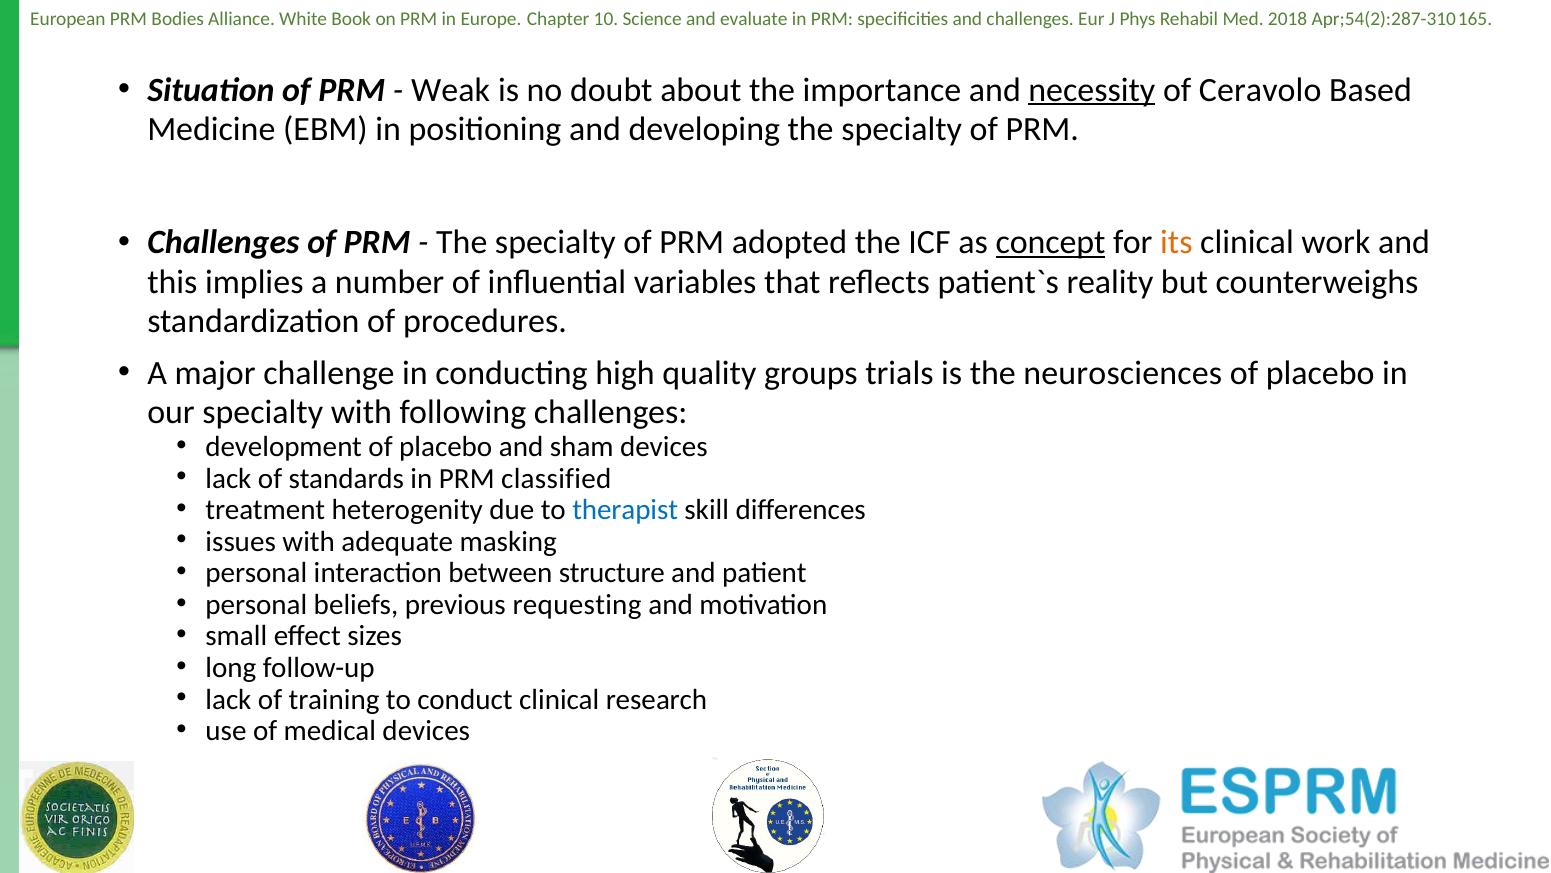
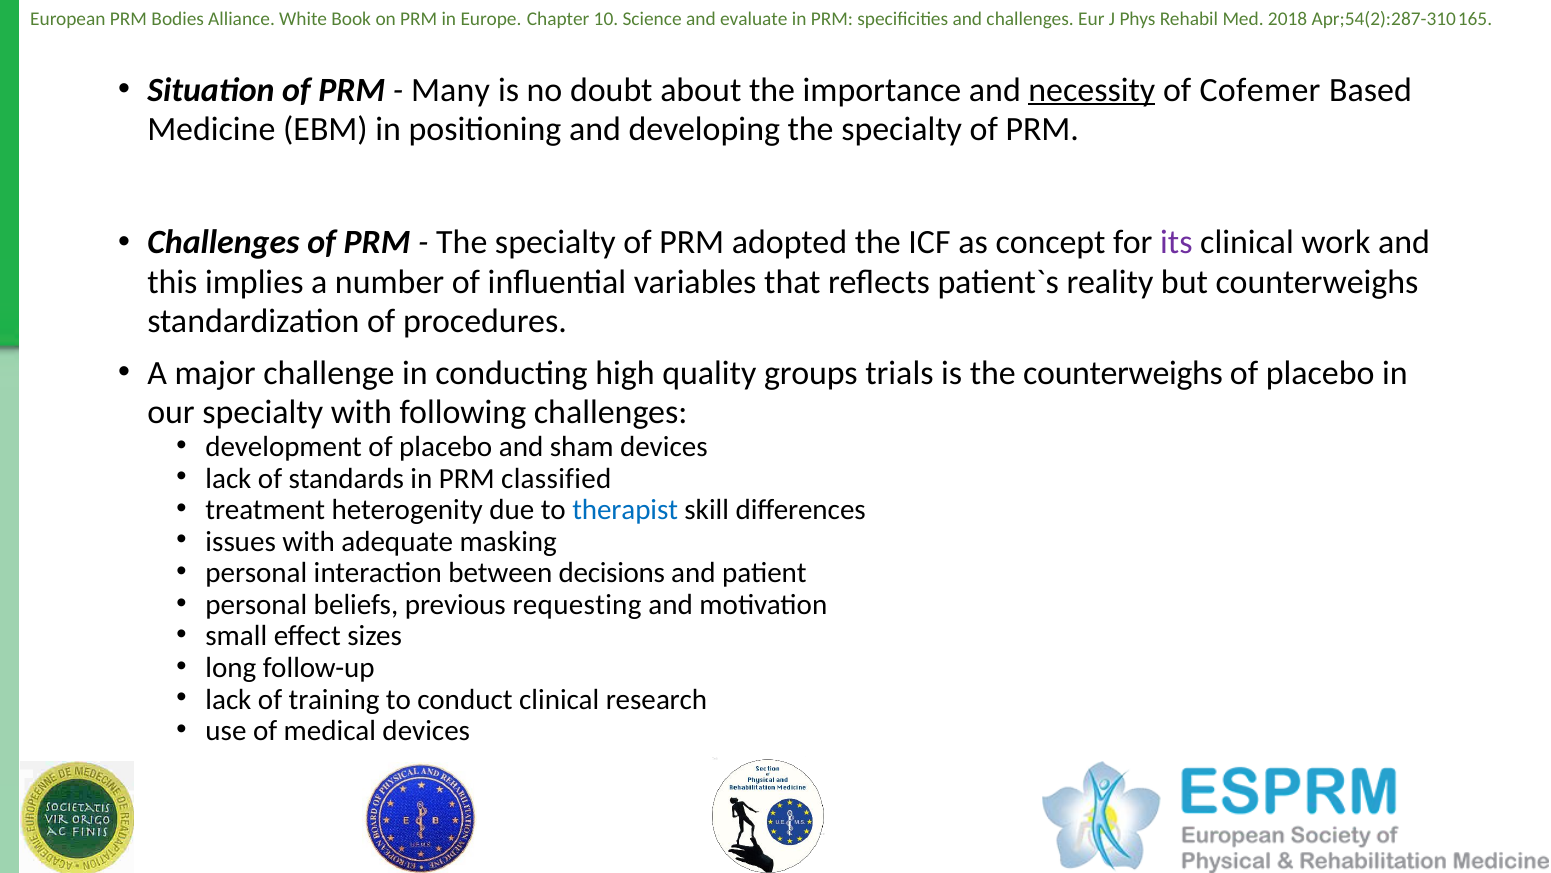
Weak: Weak -> Many
Ceravolo: Ceravolo -> Cofemer
concept underline: present -> none
its colour: orange -> purple
the neurosciences: neurosciences -> counterweighs
structure: structure -> decisions
